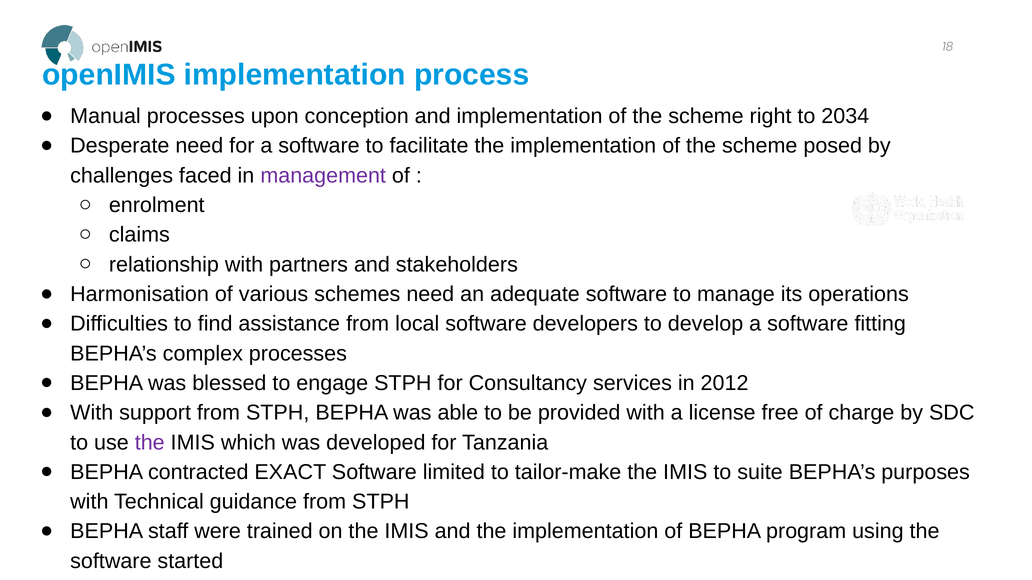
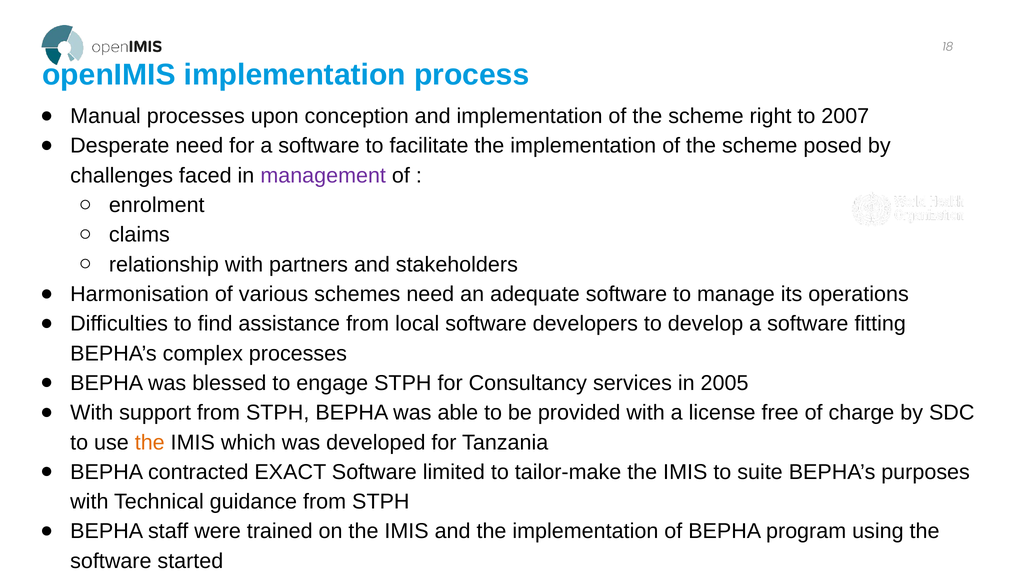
2034: 2034 -> 2007
2012: 2012 -> 2005
the at (150, 443) colour: purple -> orange
